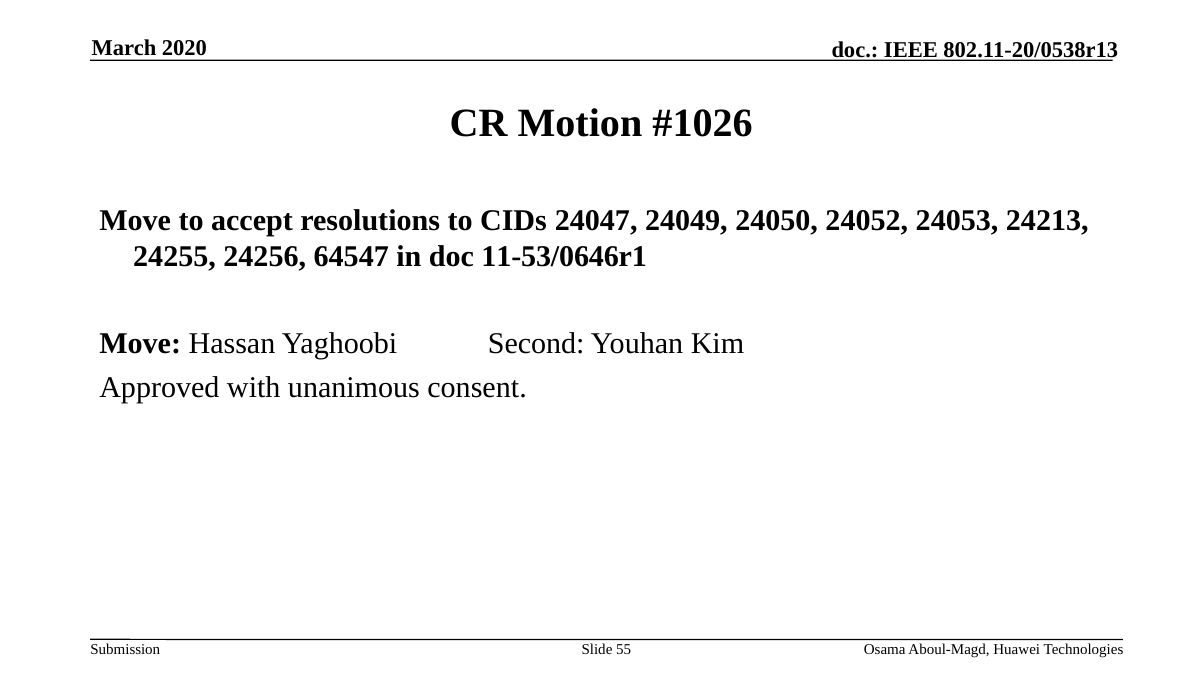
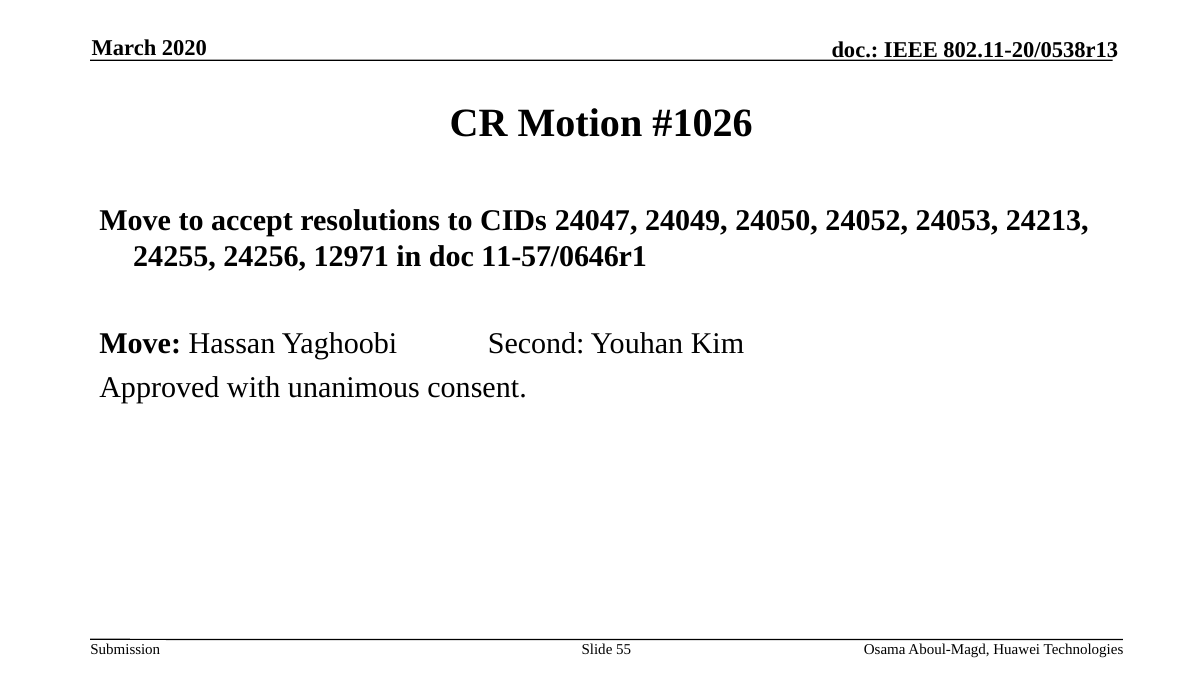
64547: 64547 -> 12971
11-53/0646r1: 11-53/0646r1 -> 11-57/0646r1
